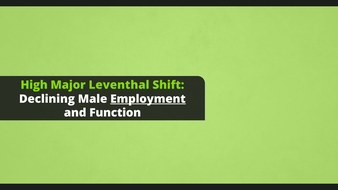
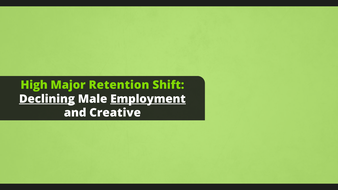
Leventhal: Leventhal -> Retention
Declining underline: none -> present
Function: Function -> Creative
